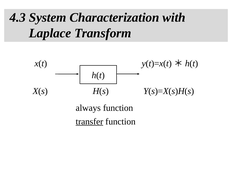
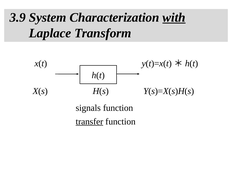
4.3: 4.3 -> 3.9
with underline: none -> present
always: always -> signals
